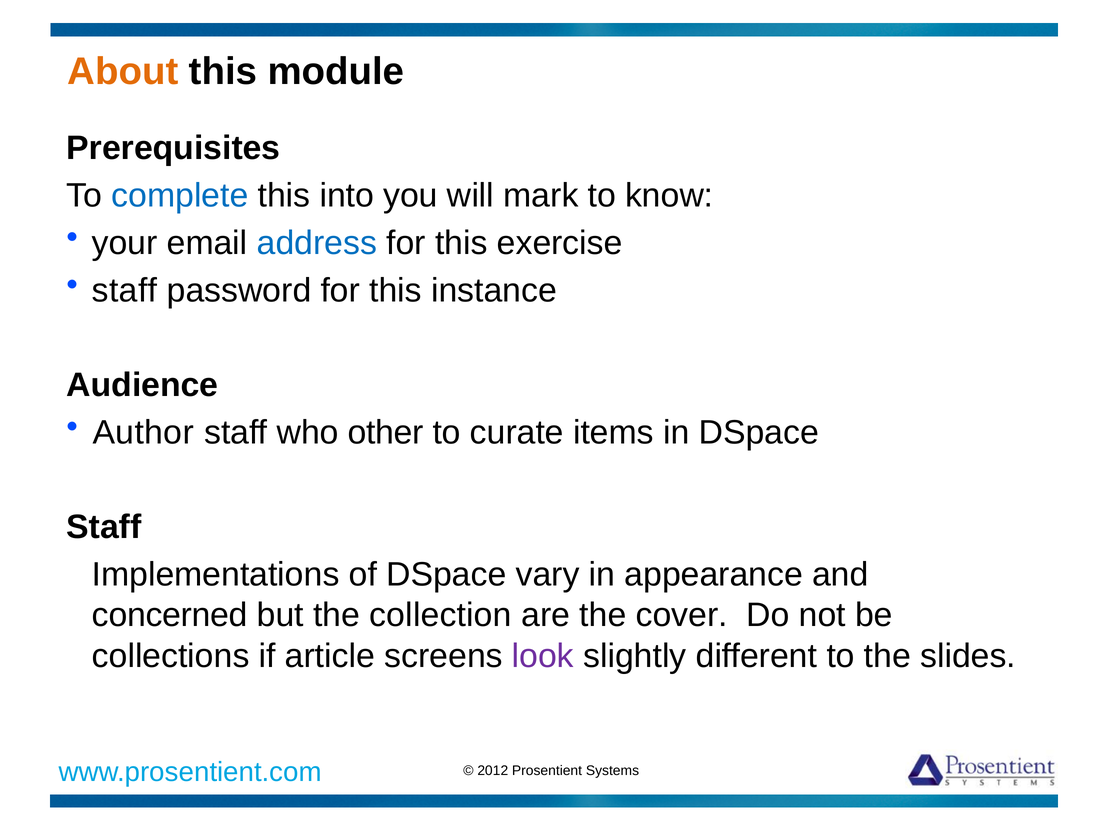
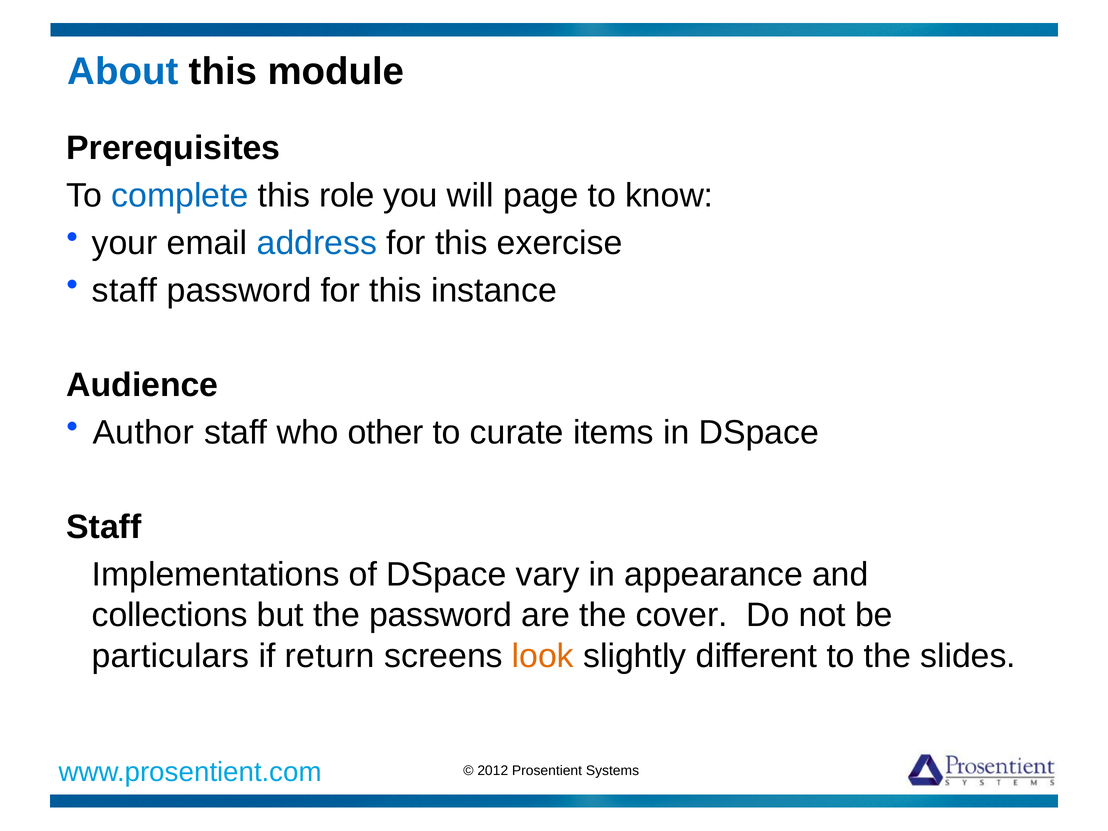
About colour: orange -> blue
into: into -> role
mark: mark -> page
concerned: concerned -> collections
the collection: collection -> password
collections: collections -> particulars
article: article -> return
look colour: purple -> orange
